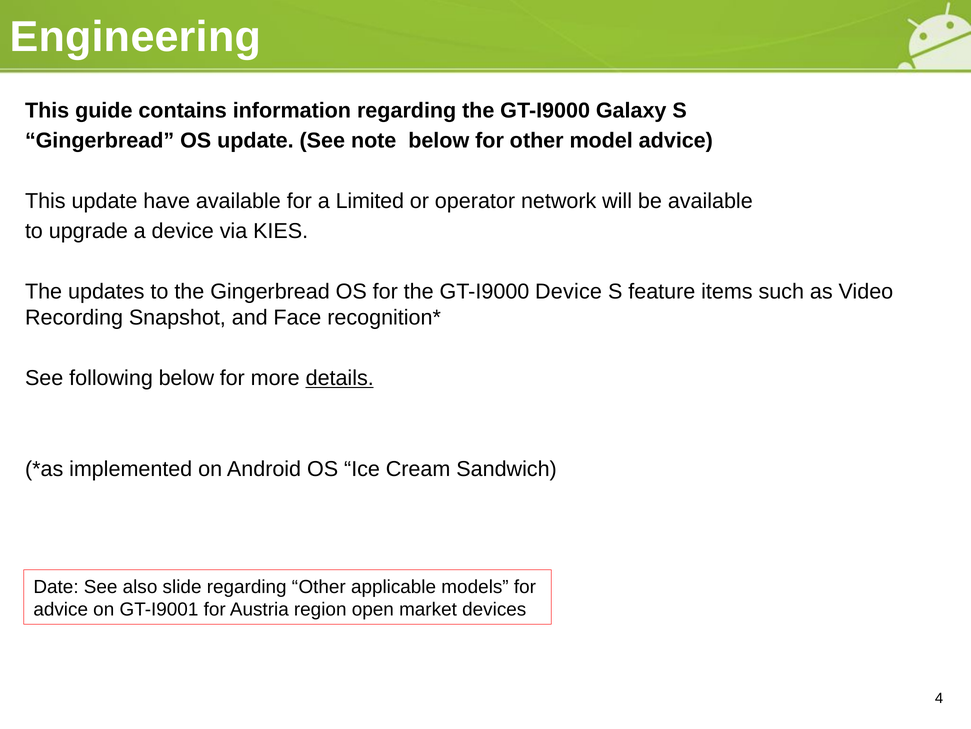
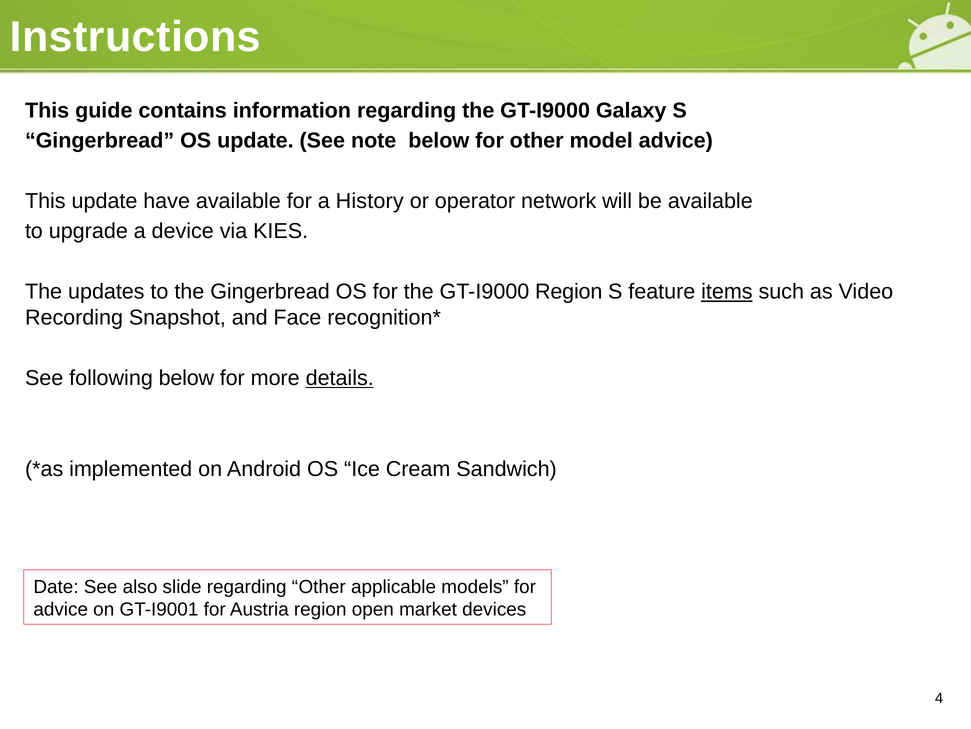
Engineering: Engineering -> Instructions
Limited: Limited -> History
GT-I9000 Device: Device -> Region
items underline: none -> present
